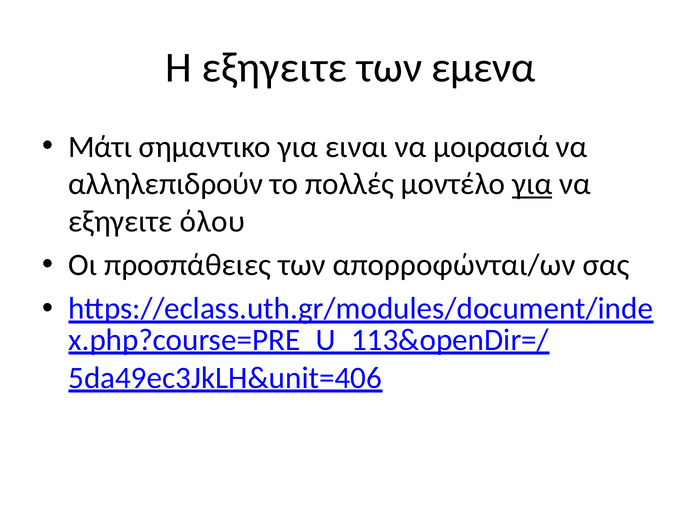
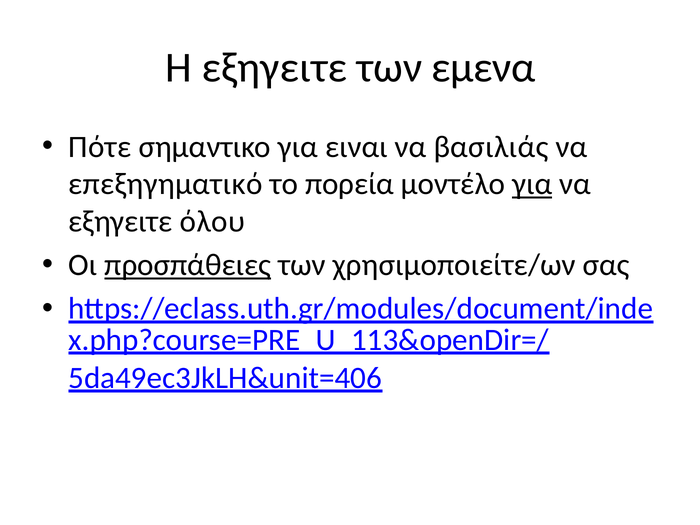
Μάτι: Μάτι -> Πότε
μοιρασιά: μοιρασιά -> βασιλιάς
αλληλεπιδρούν: αλληλεπιδρούν -> επεξηγηματικό
πολλές: πολλές -> πορεία
προσπάθειες underline: none -> present
απορροφώνται/ων: απορροφώνται/ων -> χρησιμοποιείτε/ων
